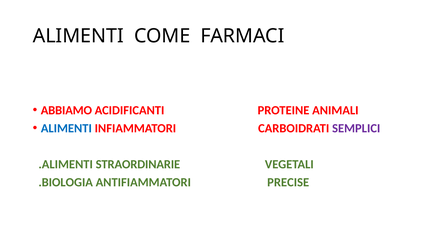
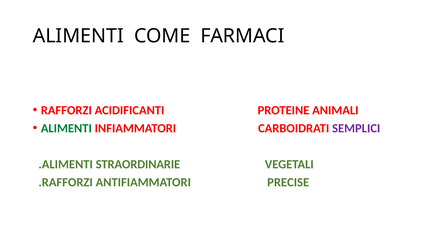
ABBIAMO: ABBIAMO -> RAFFORZI
ALIMENTI at (66, 128) colour: blue -> green
.BIOLOGIA: .BIOLOGIA -> .RAFFORZI
